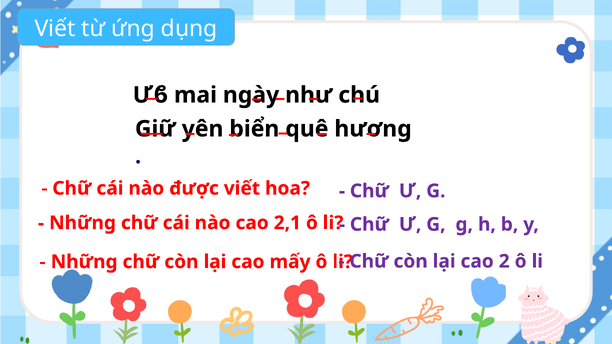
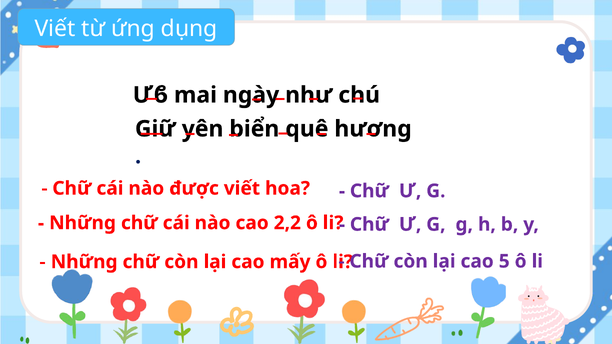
2,1: 2,1 -> 2,2
2: 2 -> 5
